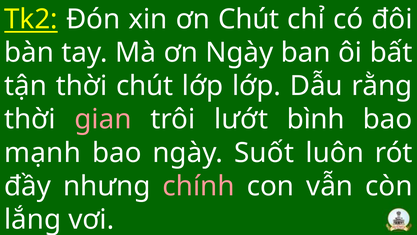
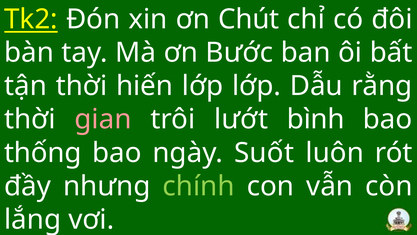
ơn Ngày: Ngày -> Bước
thời chút: chút -> hiến
mạnh: mạnh -> thống
chính colour: pink -> light green
